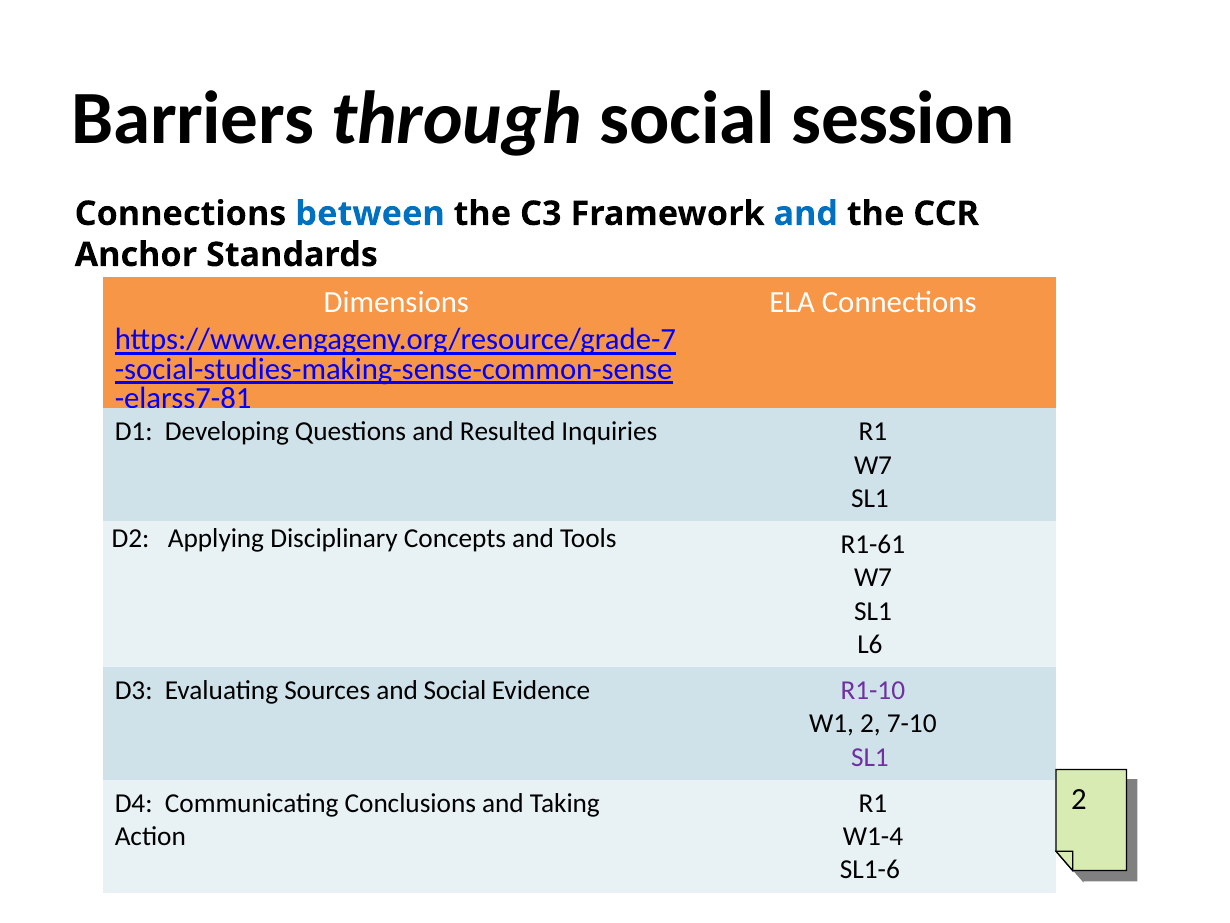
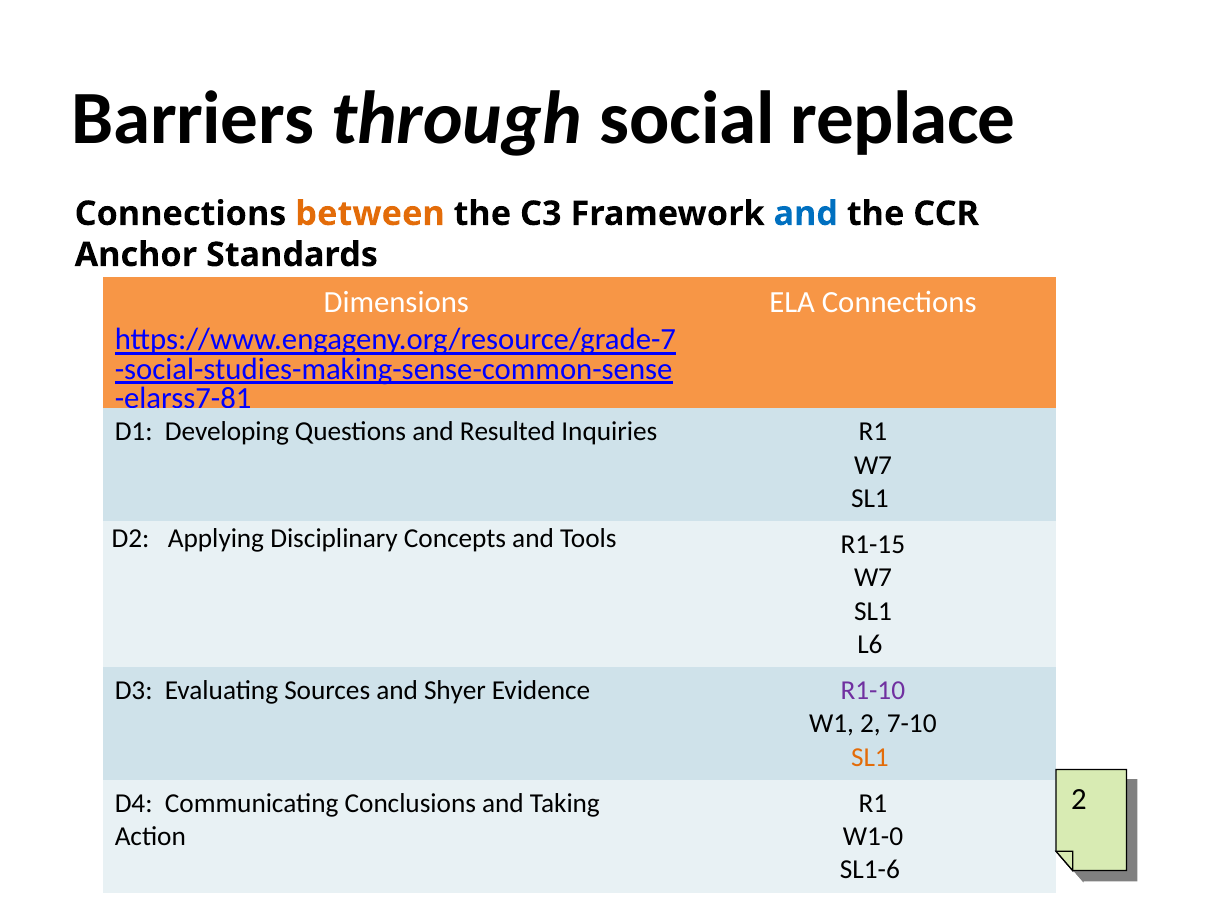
session: session -> replace
between colour: blue -> orange
R1-61: R1-61 -> R1-15
and Social: Social -> Shyer
SL1 at (870, 757) colour: purple -> orange
W1-4: W1-4 -> W1-0
